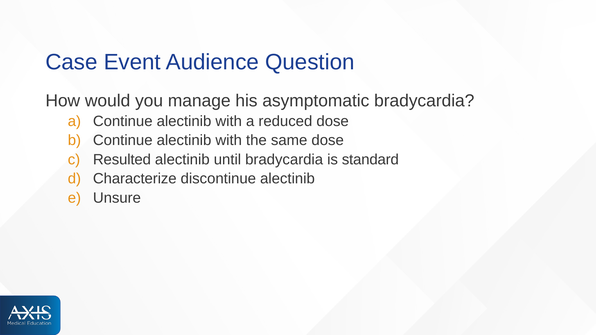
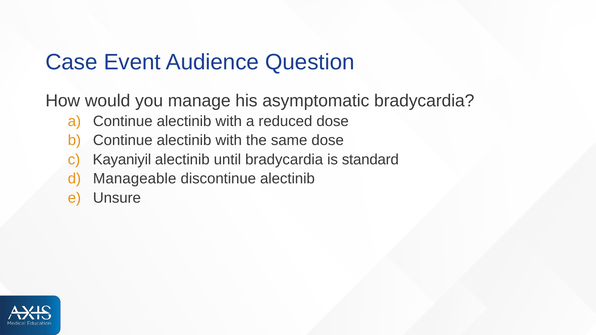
Resulted: Resulted -> Kayaniyil
Characterize: Characterize -> Manageable
